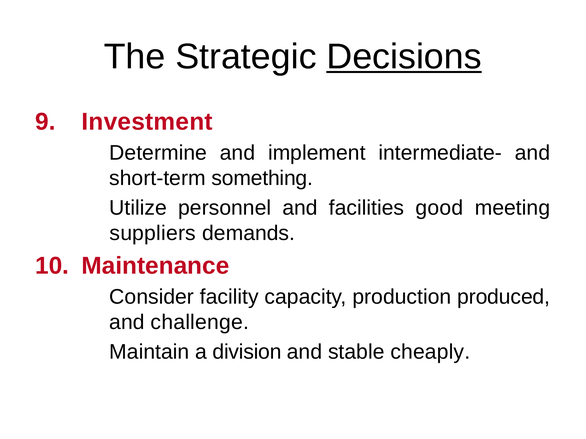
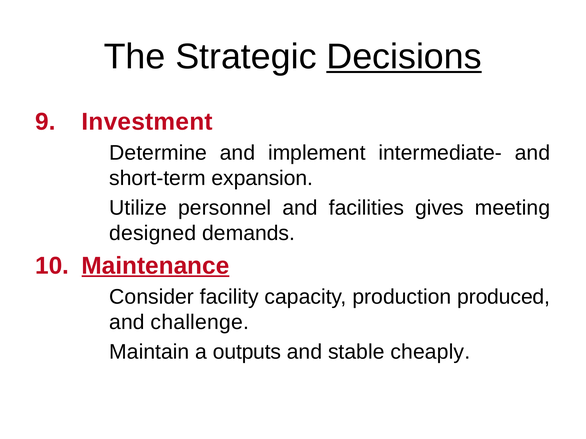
something: something -> expansion
good: good -> gives
suppliers: suppliers -> designed
Maintenance underline: none -> present
division: division -> outputs
